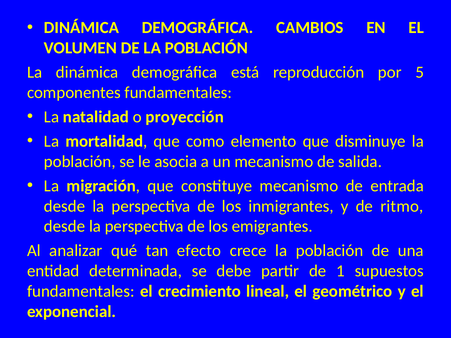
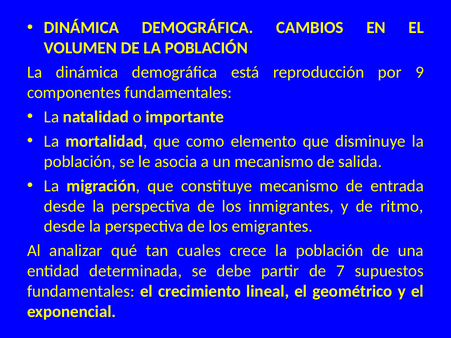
5: 5 -> 9
proyección: proyección -> importante
efecto: efecto -> cuales
1: 1 -> 7
